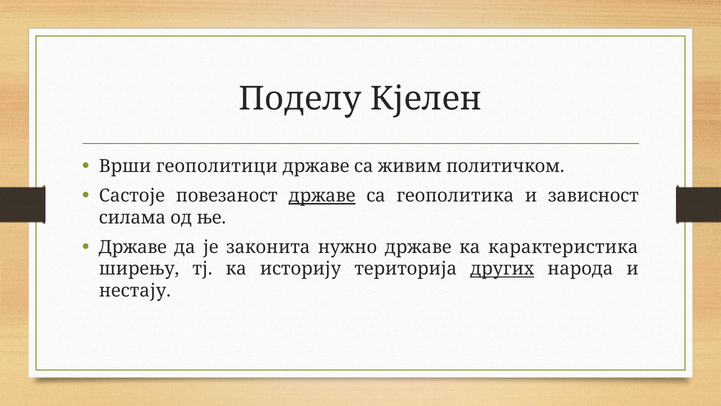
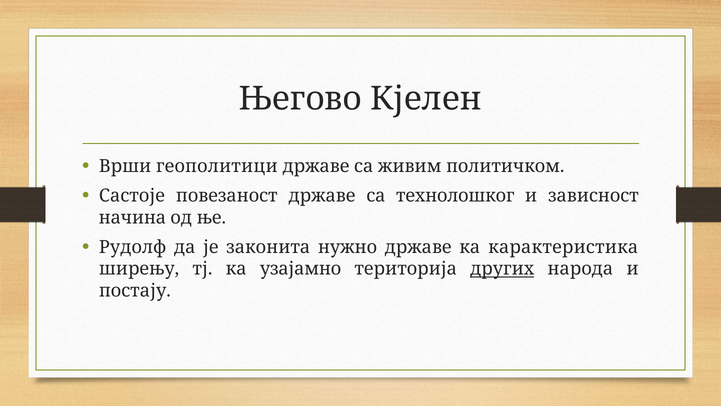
Поделу: Поделу -> Његово
државе at (322, 196) underline: present -> none
геополитика: геополитика -> технолошког
силама: силама -> начина
Државе at (133, 247): Државе -> Рудолф
историју: историју -> узајамно
нестају: нестају -> постају
